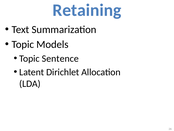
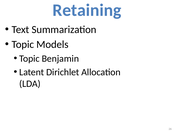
Sentence: Sentence -> Benjamin
